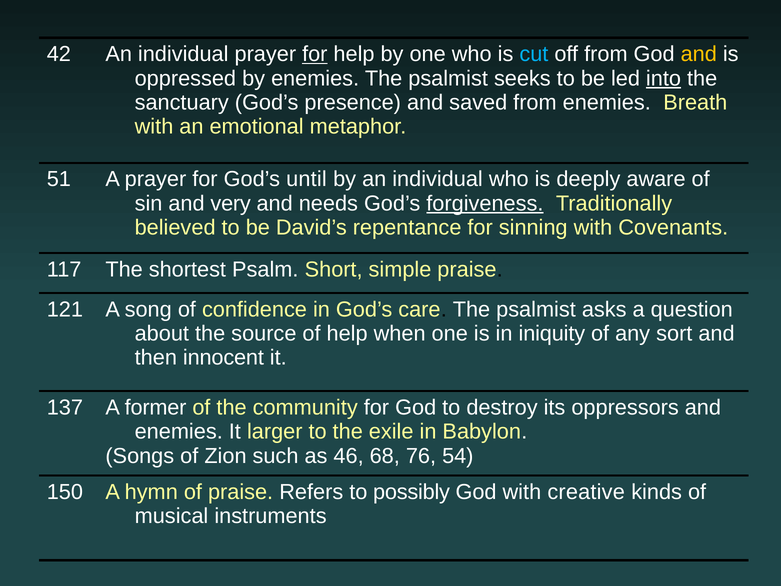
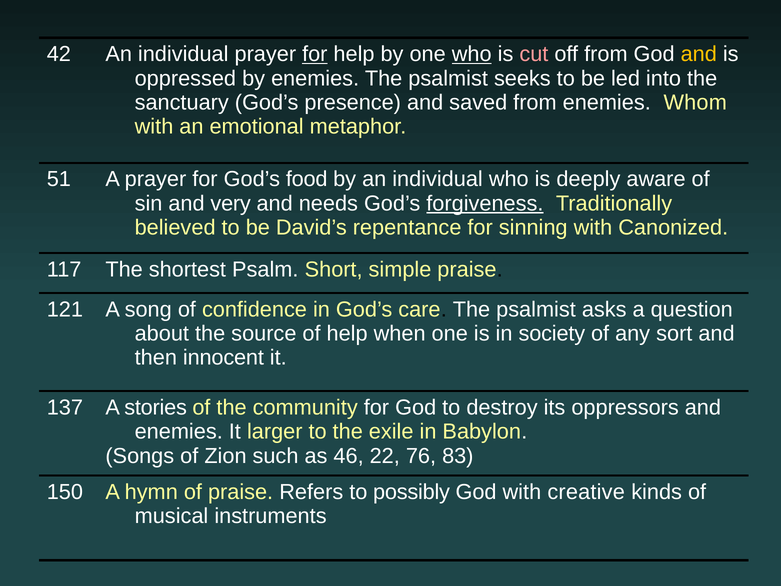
who at (472, 54) underline: none -> present
cut colour: light blue -> pink
into underline: present -> none
Breath: Breath -> Whom
until: until -> food
Covenants: Covenants -> Canonized
iniquity: iniquity -> society
former: former -> stories
68: 68 -> 22
54: 54 -> 83
